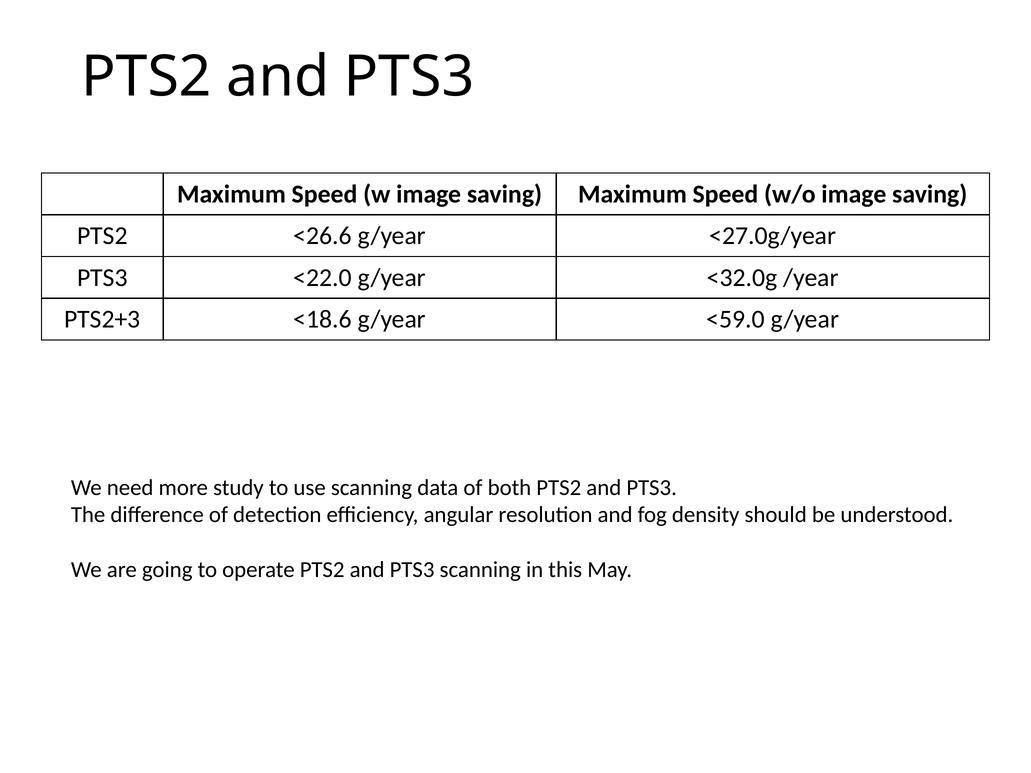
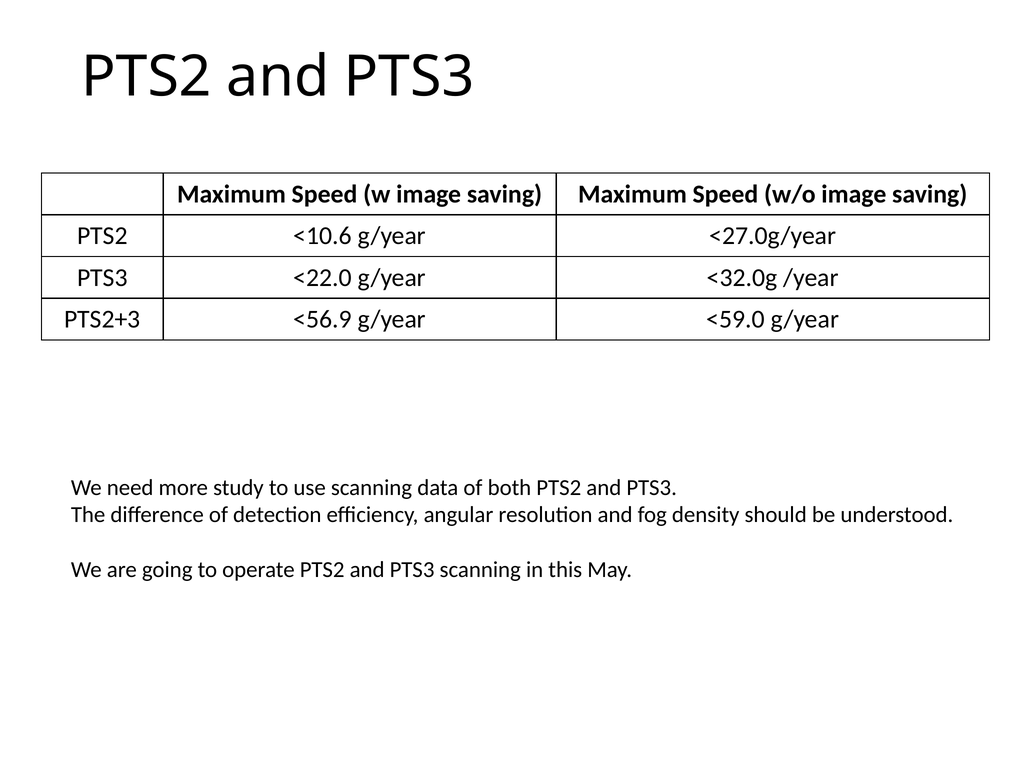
<26.6: <26.6 -> <10.6
<18.6: <18.6 -> <56.9
